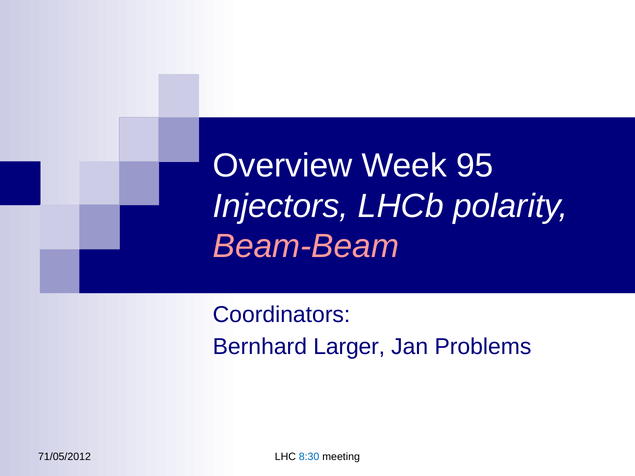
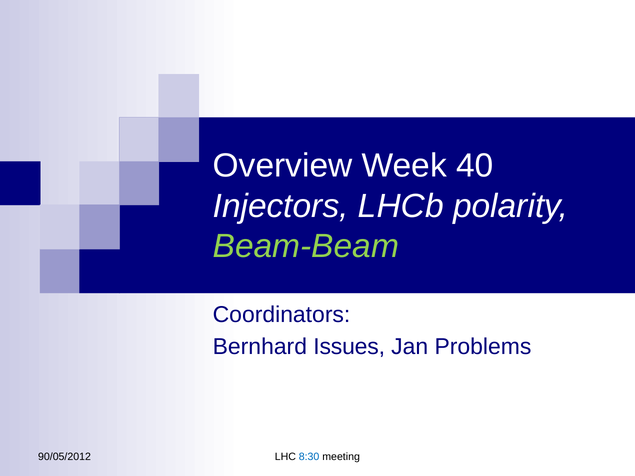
95: 95 -> 40
Beam-Beam colour: pink -> light green
Larger: Larger -> Issues
71/05/2012: 71/05/2012 -> 90/05/2012
